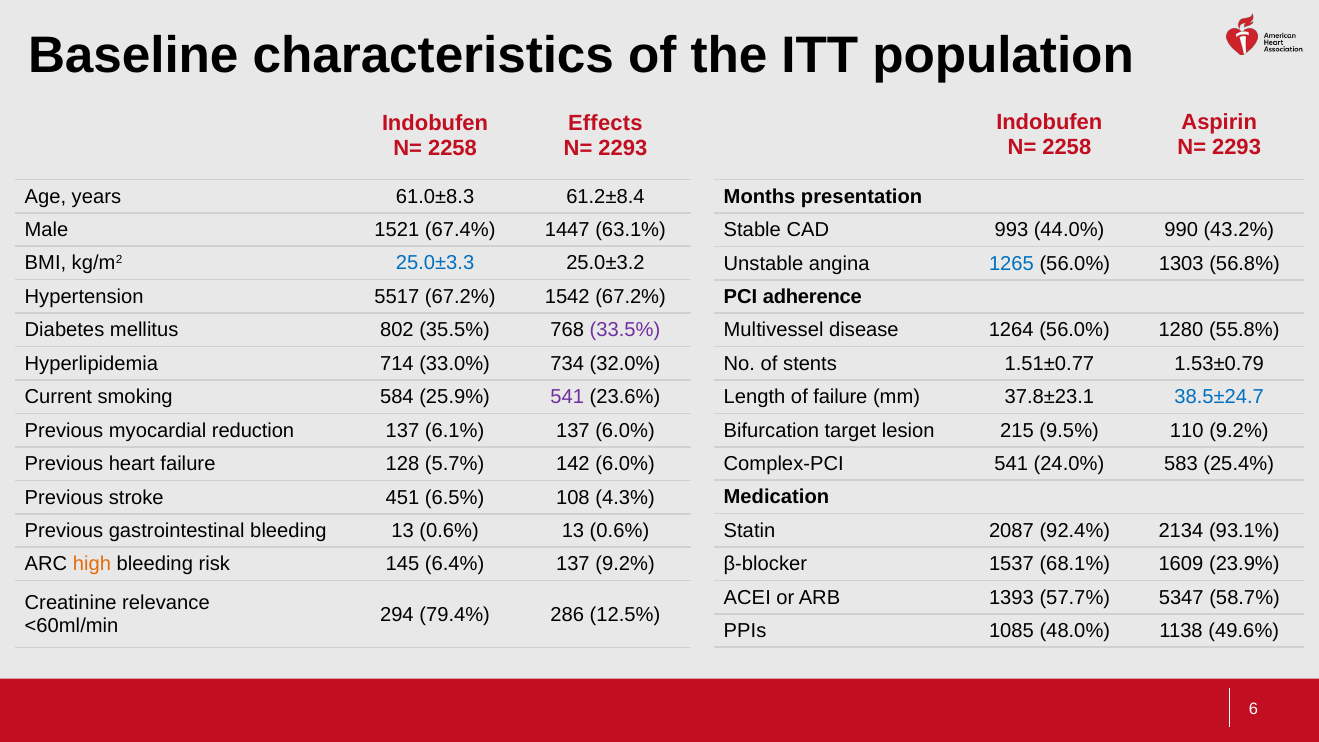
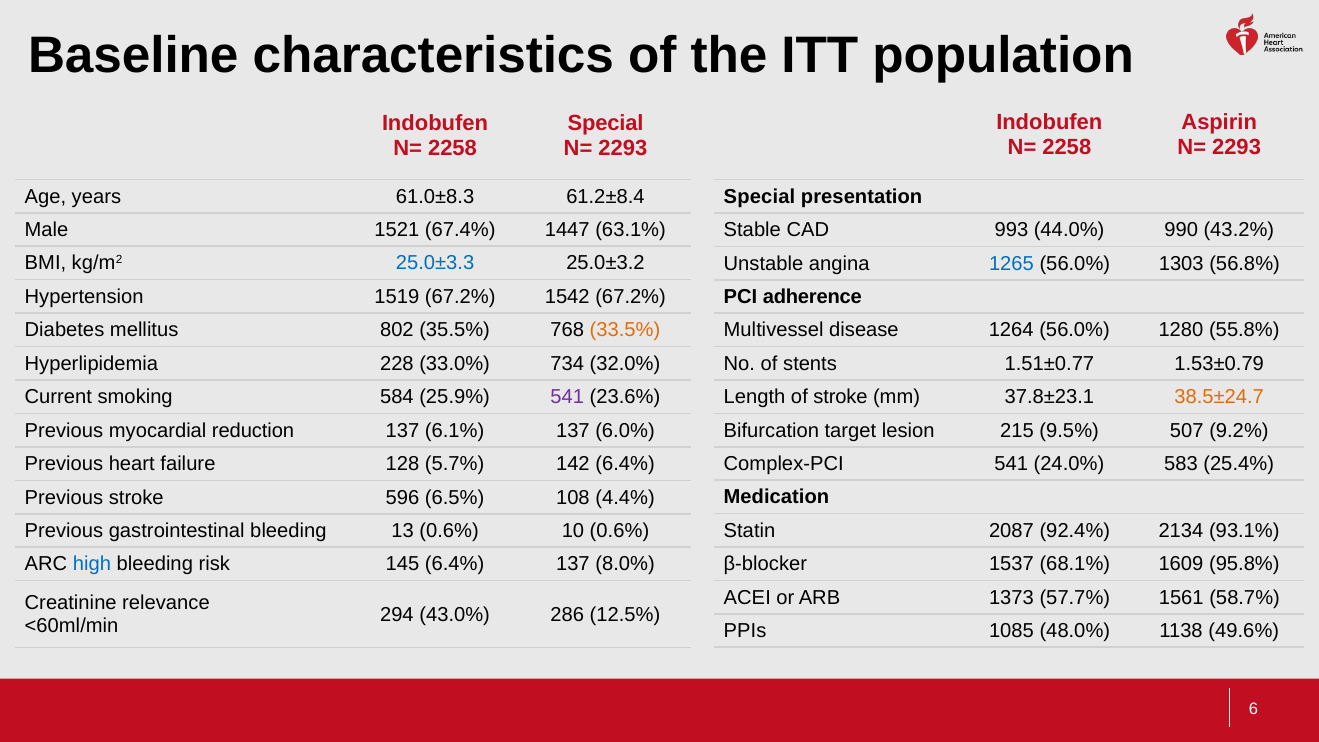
Effects at (605, 123): Effects -> Special
Months at (760, 197): Months -> Special
5517: 5517 -> 1519
33.5% colour: purple -> orange
714: 714 -> 228
of failure: failure -> stroke
38.5±24.7 colour: blue -> orange
110: 110 -> 507
142 6.0%: 6.0% -> 6.4%
451: 451 -> 596
4.3%: 4.3% -> 4.4%
0.6% 13: 13 -> 10
23.9%: 23.9% -> 95.8%
high colour: orange -> blue
137 9.2%: 9.2% -> 8.0%
1393: 1393 -> 1373
5347: 5347 -> 1561
79.4%: 79.4% -> 43.0%
